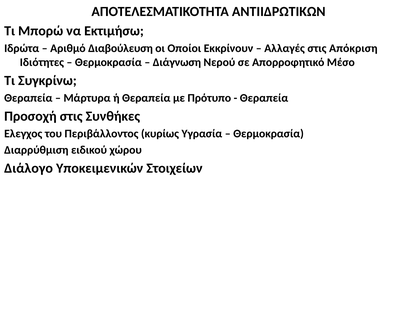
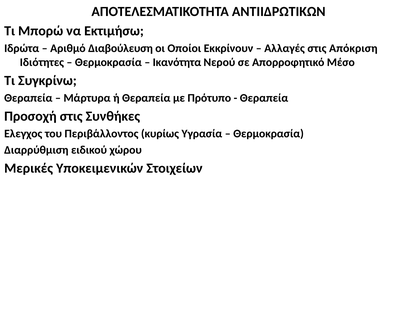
Διάγνωση: Διάγνωση -> Ικανότητα
Διάλογο: Διάλογο -> Μερικές
